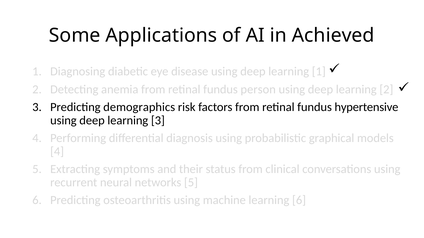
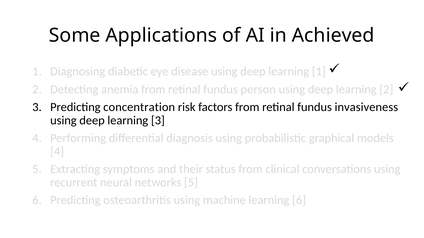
demographics: demographics -> concentration
hypertensive: hypertensive -> invasiveness
